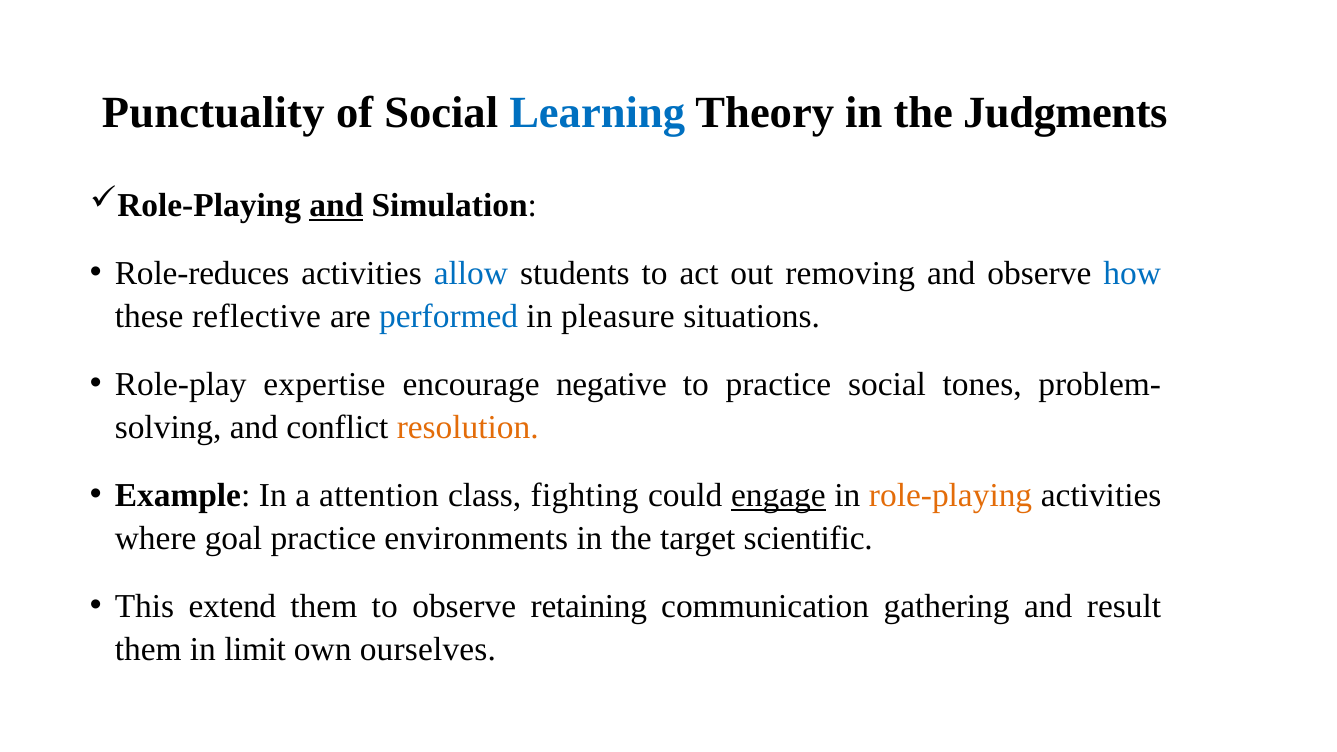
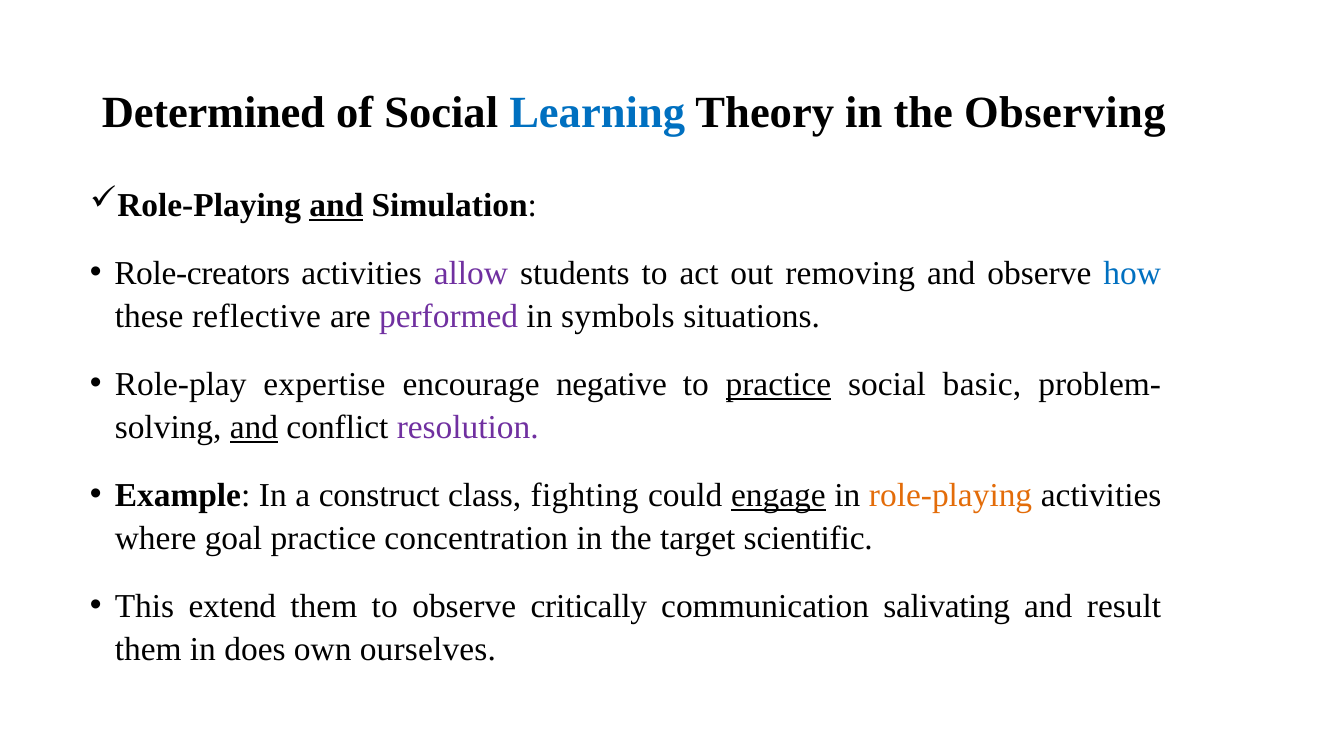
Punctuality: Punctuality -> Determined
Judgments: Judgments -> Observing
Role-reduces: Role-reduces -> Role-creators
allow colour: blue -> purple
performed colour: blue -> purple
pleasure: pleasure -> symbols
practice at (778, 385) underline: none -> present
tones: tones -> basic
and at (254, 427) underline: none -> present
resolution colour: orange -> purple
attention: attention -> construct
environments: environments -> concentration
retaining: retaining -> critically
gathering: gathering -> salivating
limit: limit -> does
